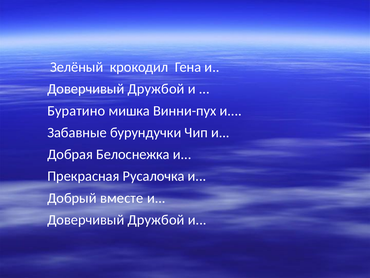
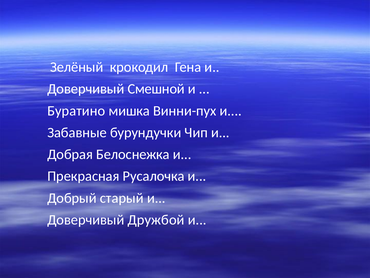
Дружбой at (156, 89): Дружбой -> Смешной
вместе: вместе -> старый
